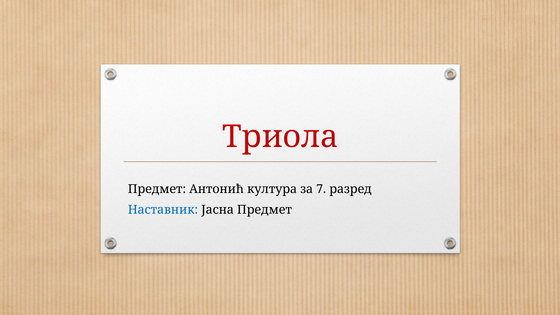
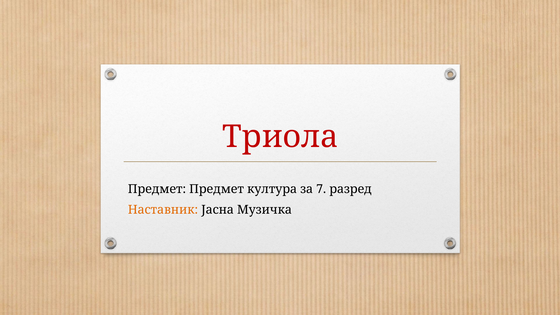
Предмет Антонић: Антонић -> Предмет
Наставник colour: blue -> orange
Јасна Предмет: Предмет -> Музичка
